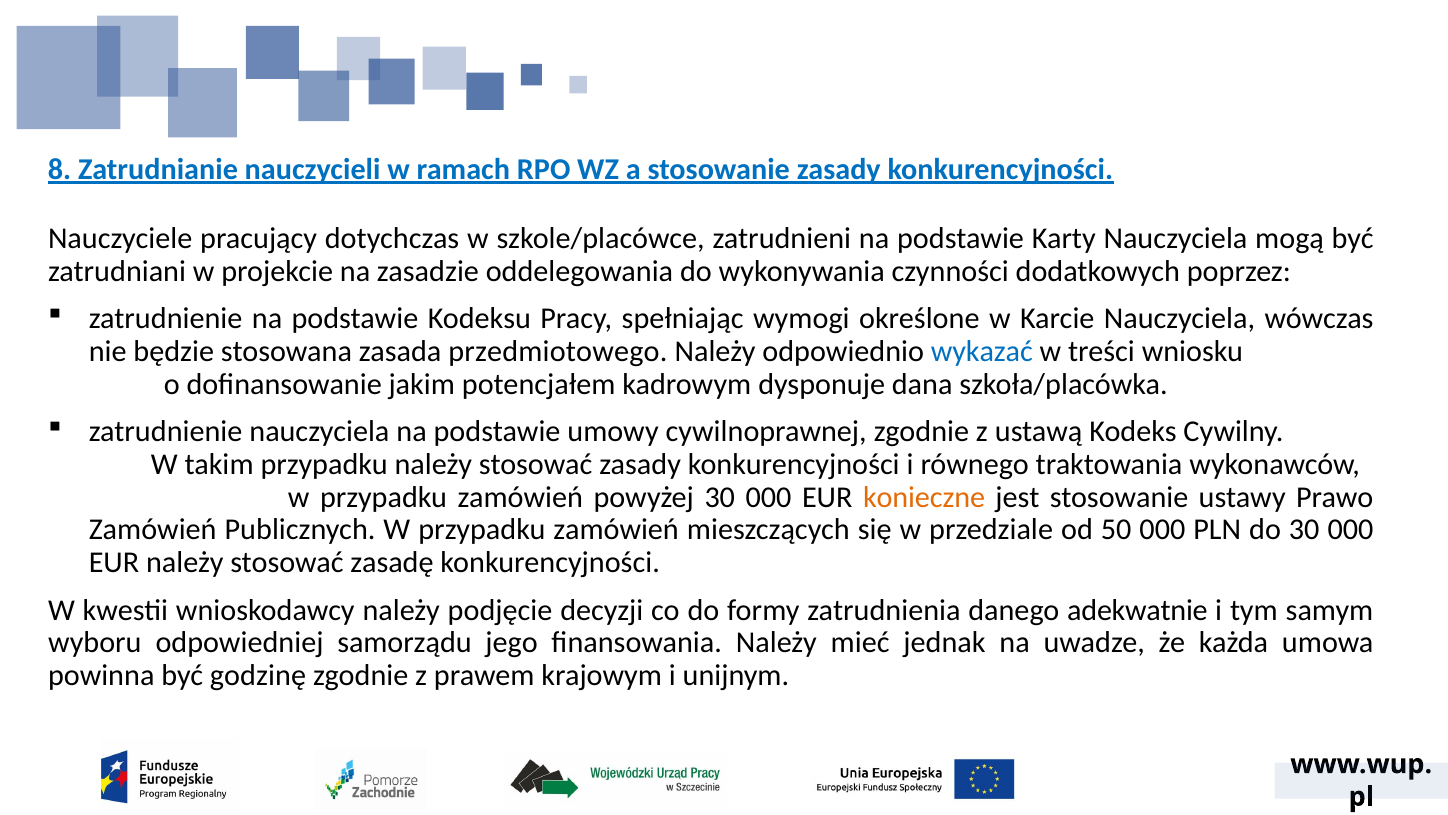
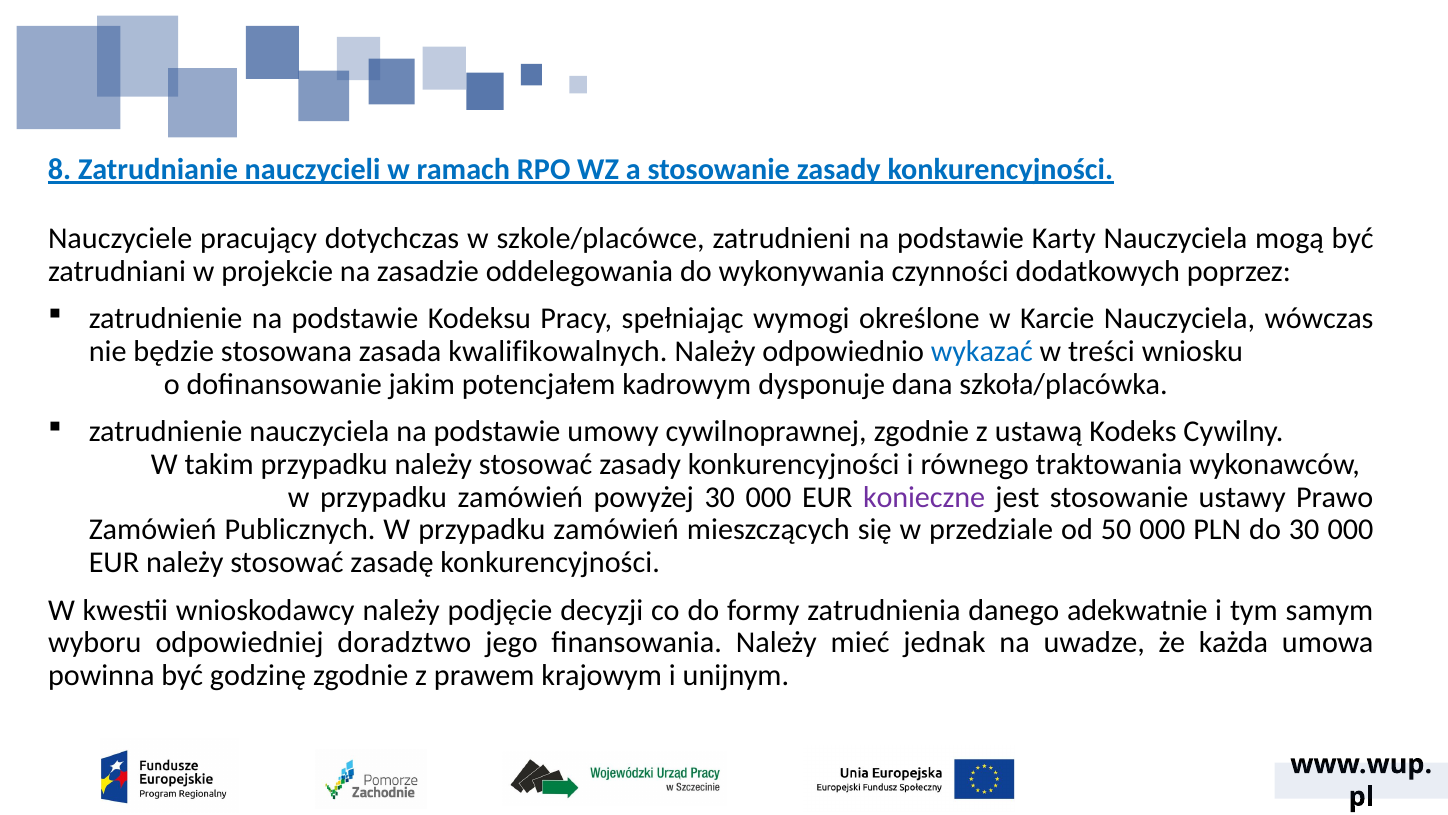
przedmiotowego: przedmiotowego -> kwalifikowalnych
konieczne colour: orange -> purple
samorządu: samorządu -> doradztwo
